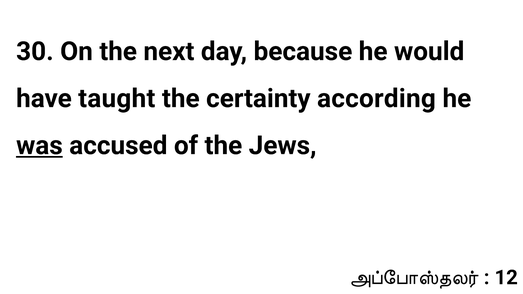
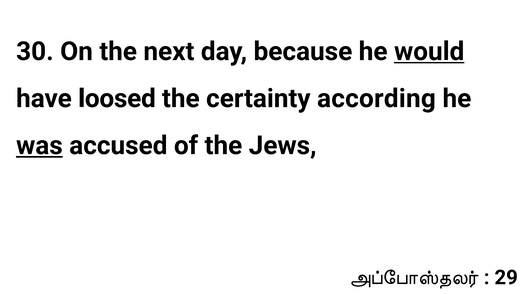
would underline: none -> present
taught: taught -> loosed
12: 12 -> 29
